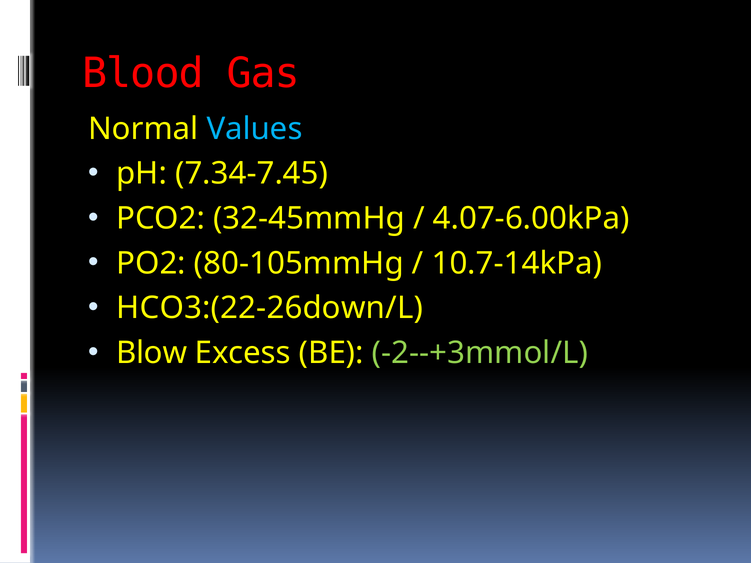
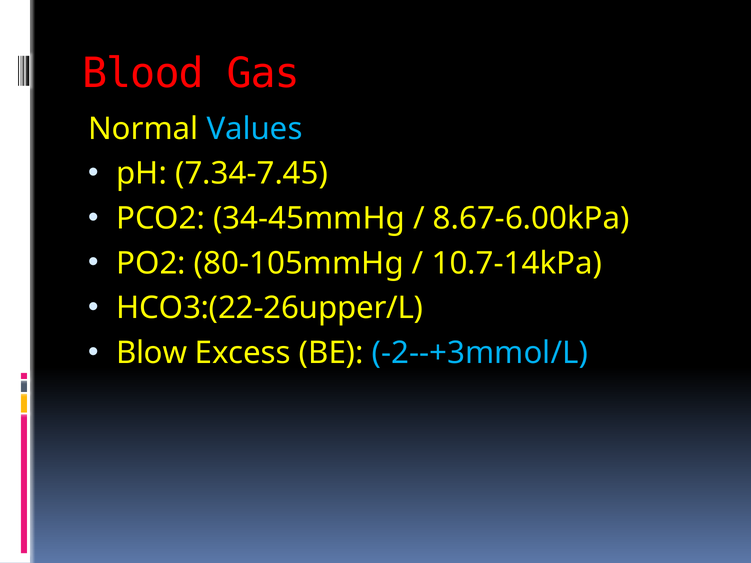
32-45mmHg: 32-45mmHg -> 34-45mmHg
4.07-6.00kPa: 4.07-6.00kPa -> 8.67-6.00kPa
HCO3:(22-26down/L: HCO3:(22-26down/L -> HCO3:(22-26upper/L
-2--+3mmol/L colour: light green -> light blue
